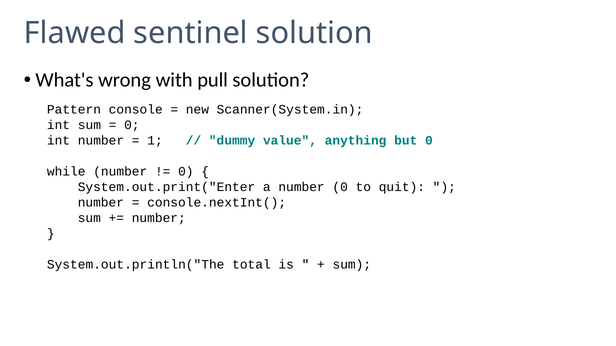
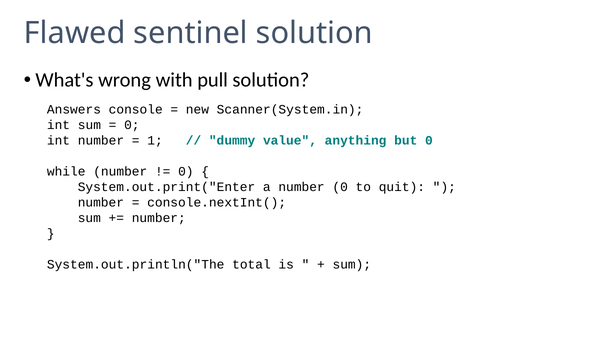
Pattern: Pattern -> Answers
